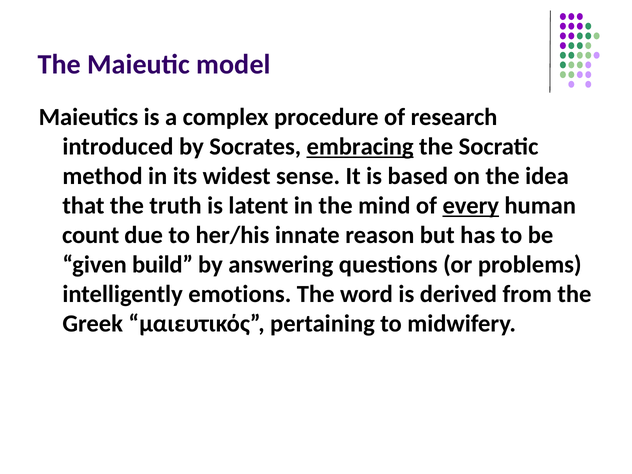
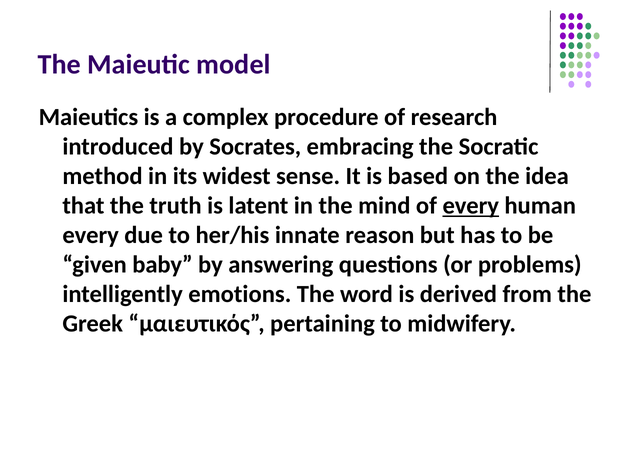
embracing underline: present -> none
count at (91, 235): count -> every
build: build -> baby
